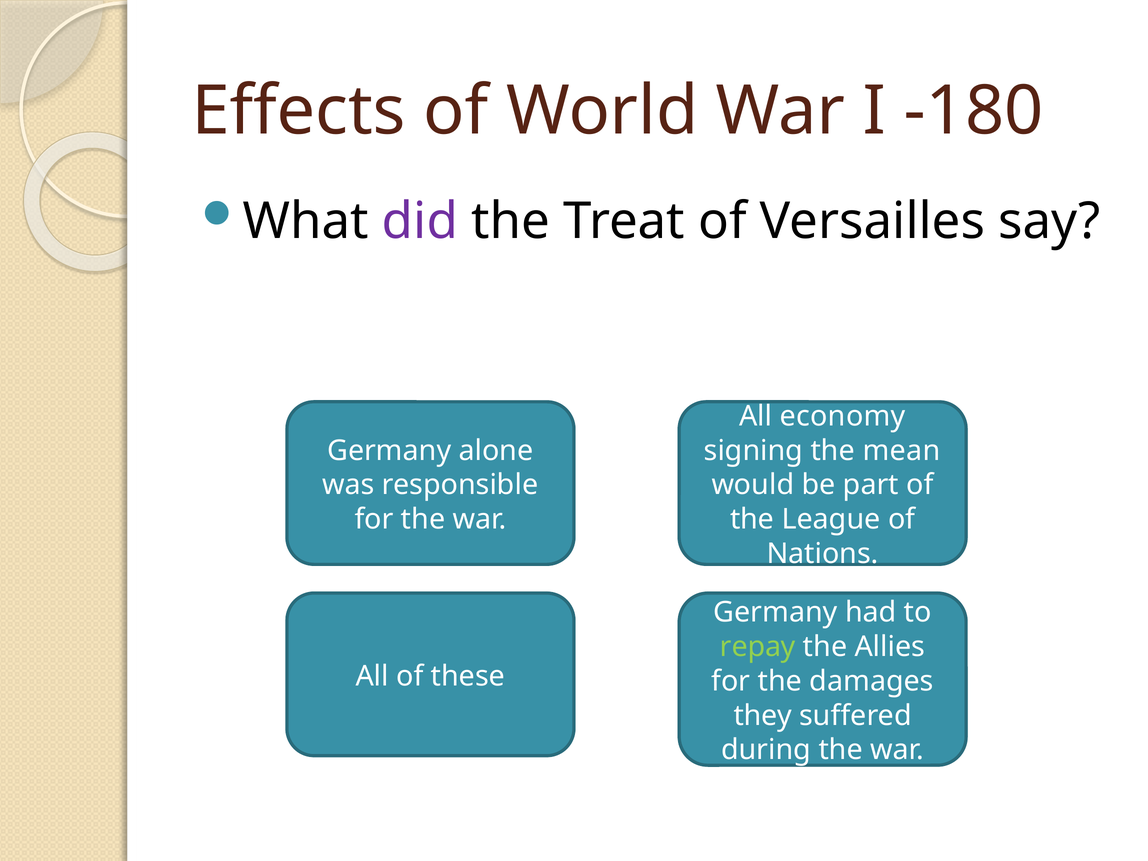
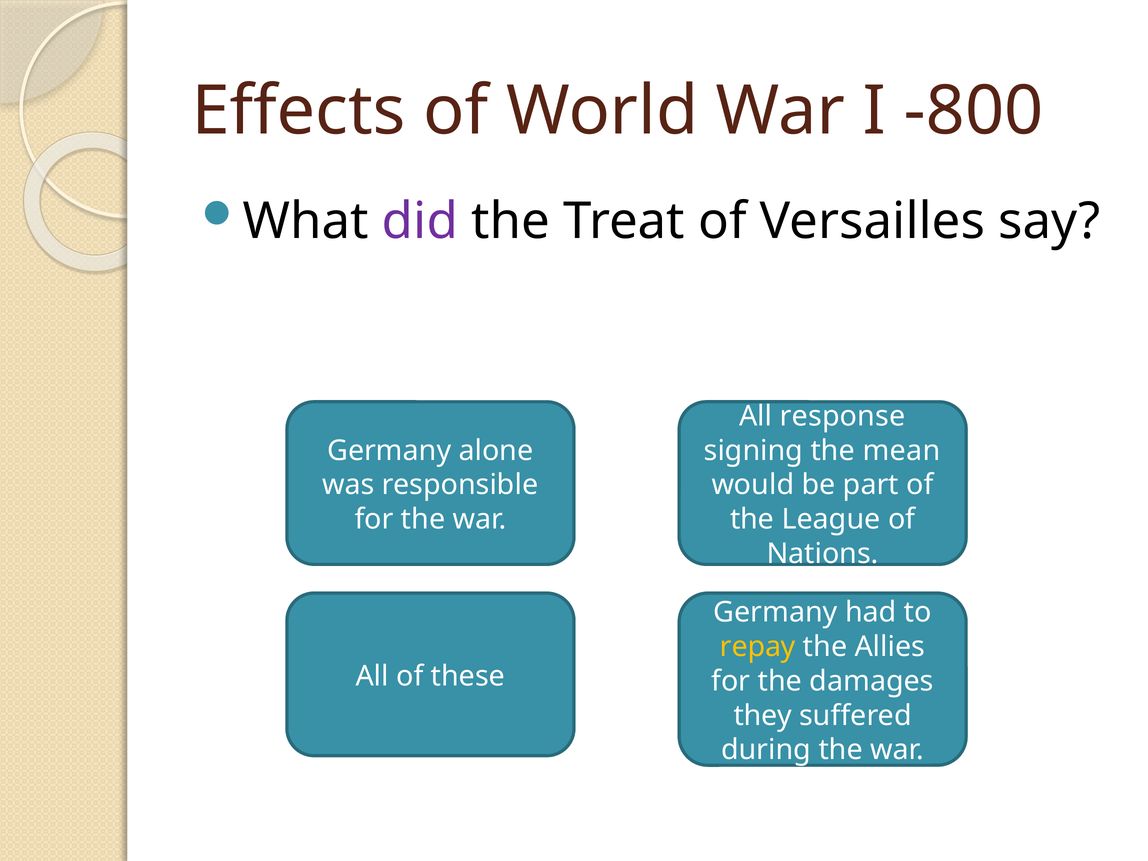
-180: -180 -> -800
economy: economy -> response
repay colour: light green -> yellow
